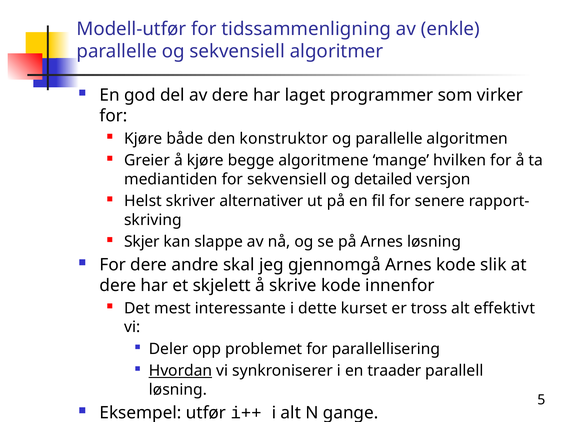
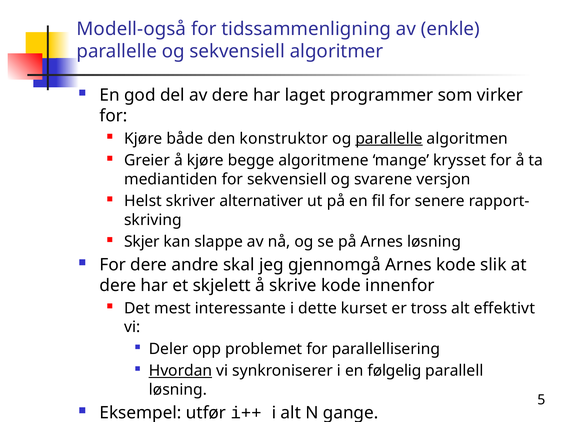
Modell-utfør: Modell-utfør -> Modell-også
parallelle at (389, 139) underline: none -> present
hvilken: hvilken -> krysset
detailed: detailed -> svarene
traader: traader -> følgelig
